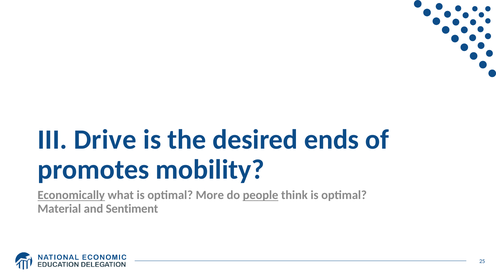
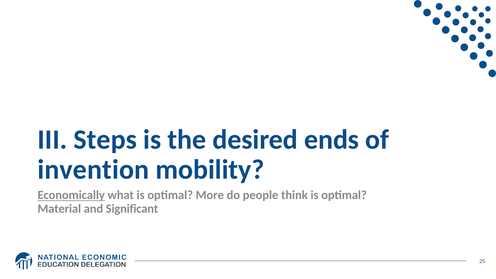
Drive: Drive -> Steps
promotes: promotes -> invention
people underline: present -> none
Sentiment: Sentiment -> Significant
